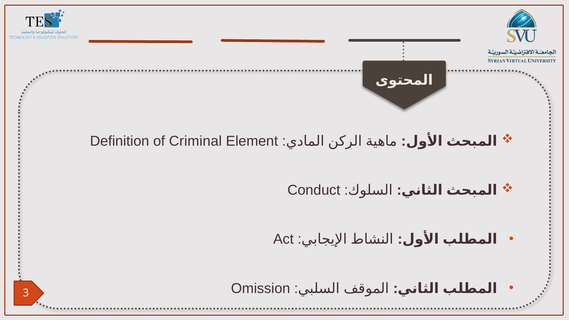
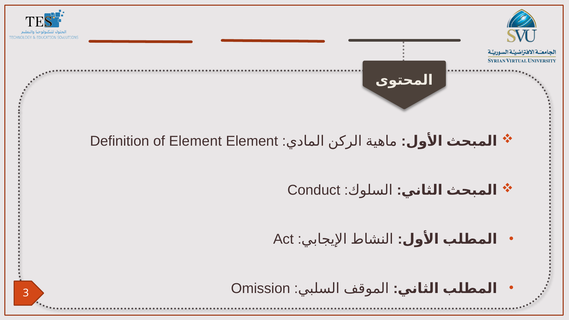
of Criminal: Criminal -> Element
